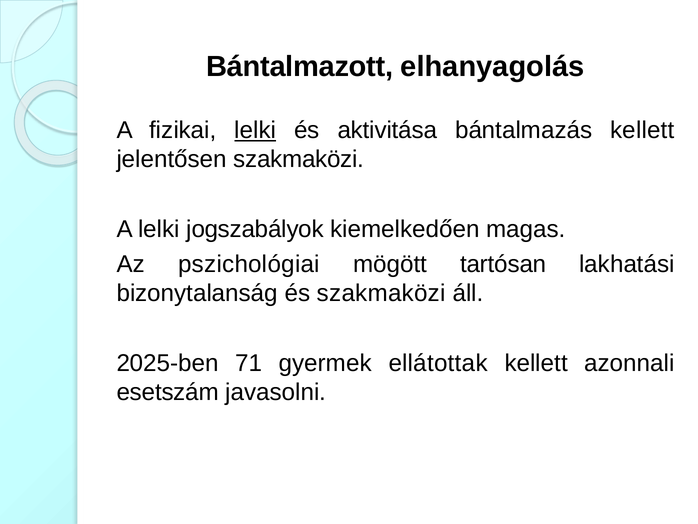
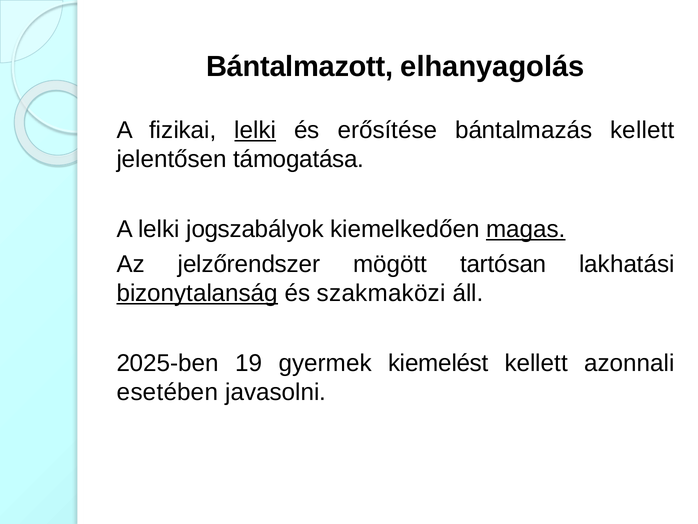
aktivitása: aktivitása -> erősítése
jelentősen szakmaközi: szakmaközi -> támogatása
magas underline: none -> present
pszichológiai: pszichológiai -> jelzőrendszer
bizonytalanság underline: none -> present
71: 71 -> 19
ellátottak: ellátottak -> kiemelést
esetszám: esetszám -> esetében
